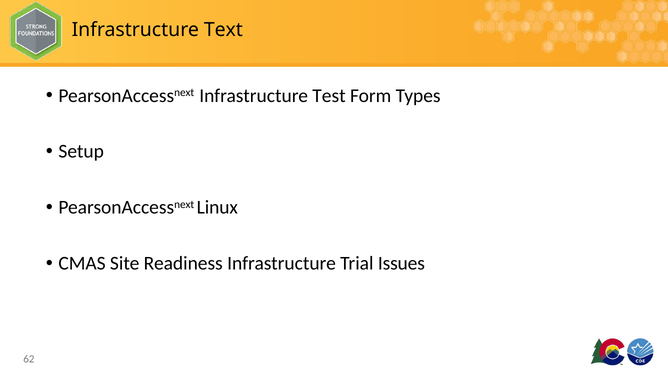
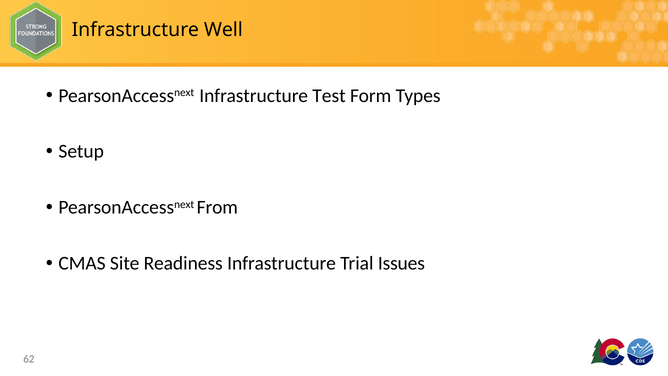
Text: Text -> Well
Linux: Linux -> From
